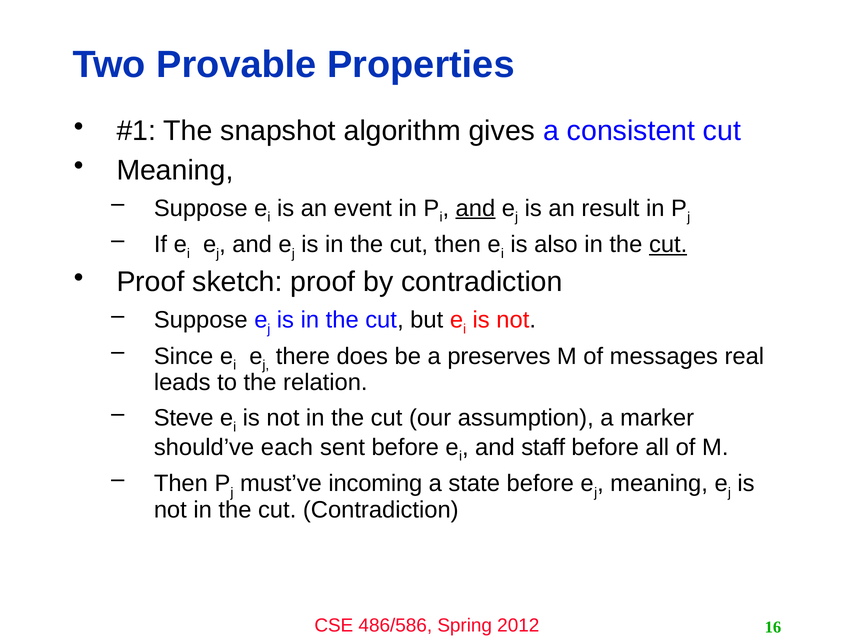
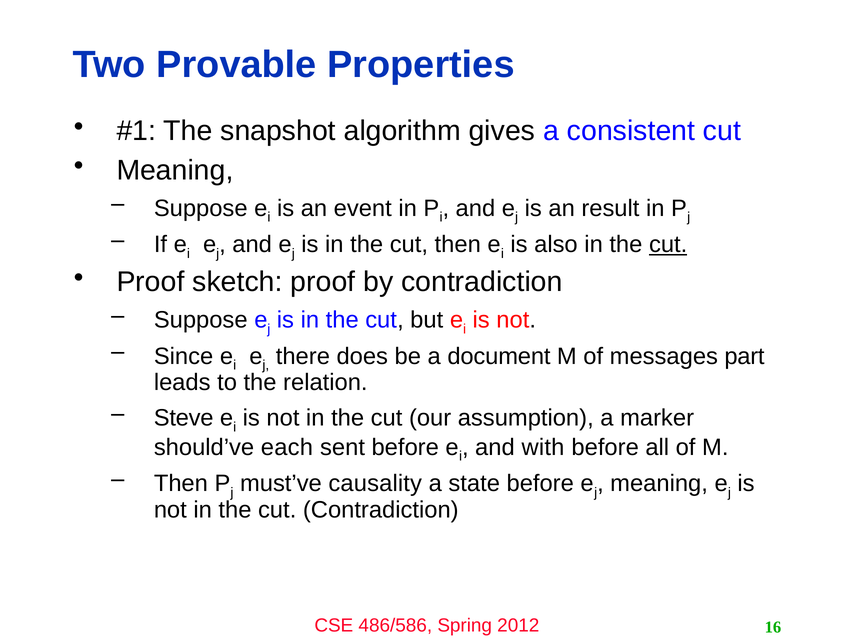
and at (475, 208) underline: present -> none
preserves: preserves -> document
real: real -> part
staff: staff -> with
incoming: incoming -> causality
